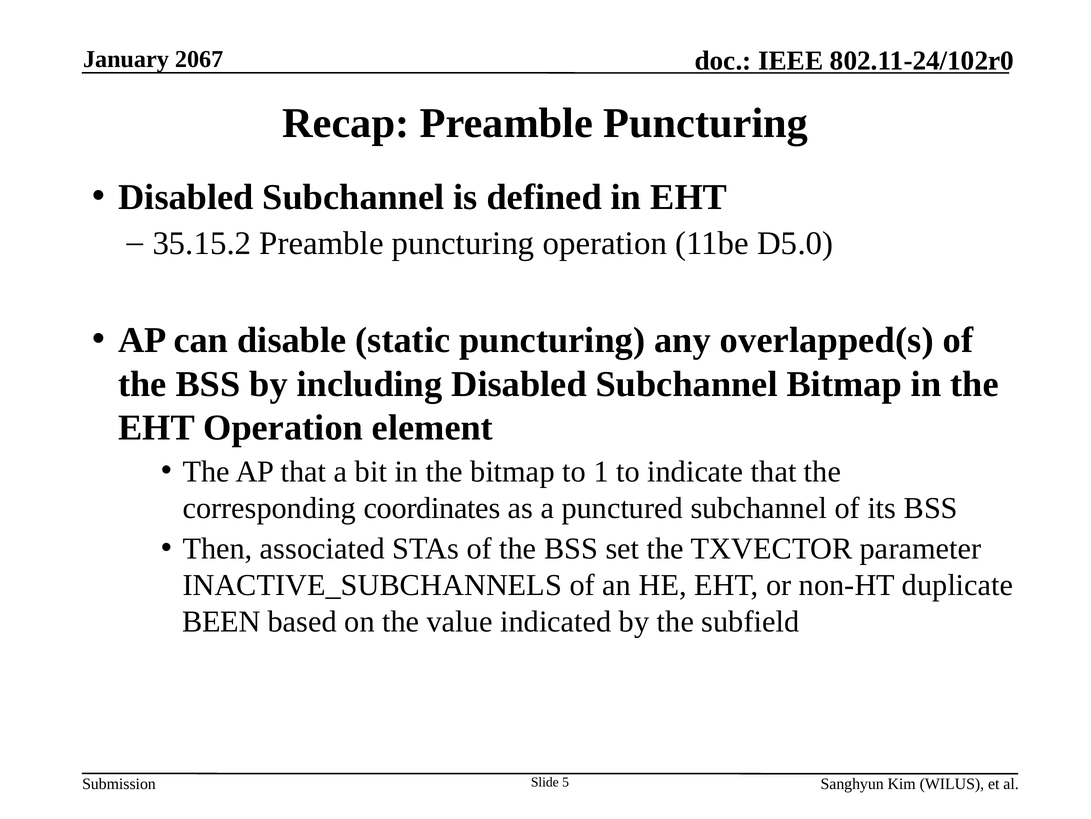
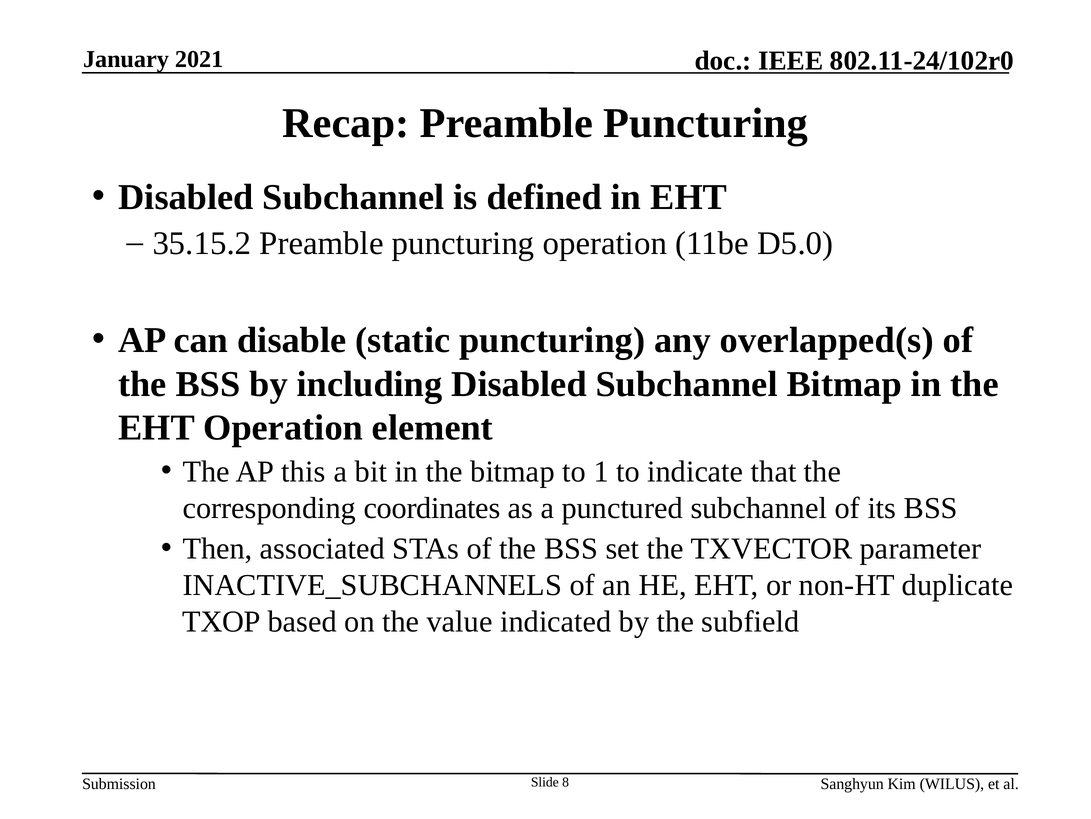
2067: 2067 -> 2021
AP that: that -> this
BEEN: BEEN -> TXOP
5: 5 -> 8
